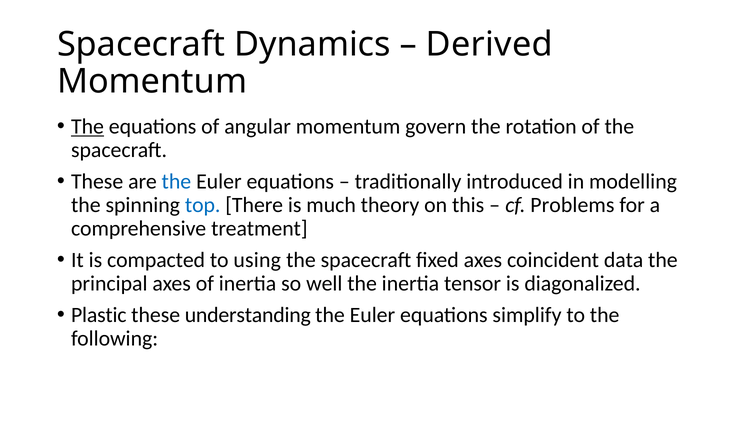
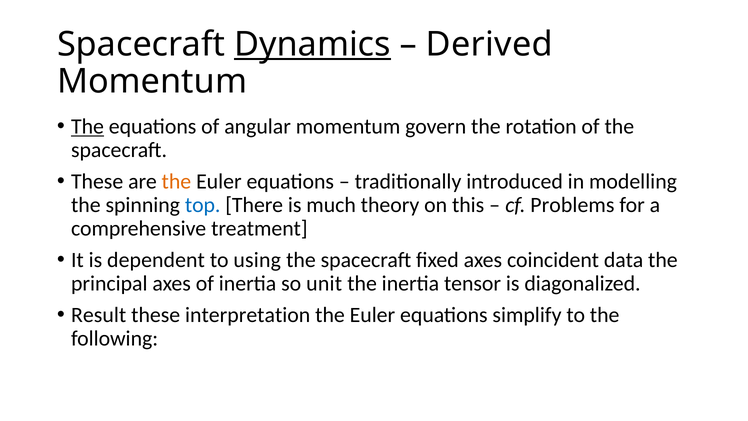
Dynamics underline: none -> present
the at (176, 181) colour: blue -> orange
compacted: compacted -> dependent
well: well -> unit
Plastic: Plastic -> Result
understanding: understanding -> interpretation
